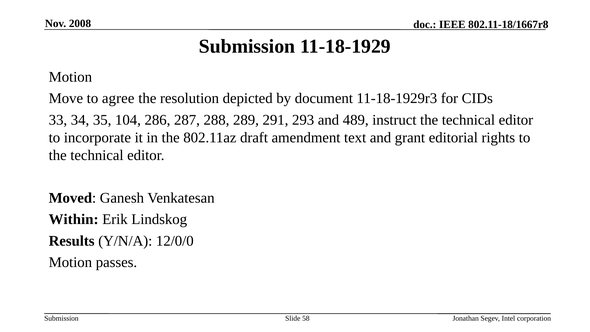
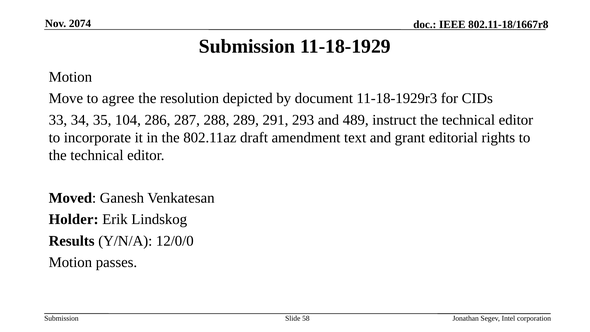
2008: 2008 -> 2074
Within: Within -> Holder
